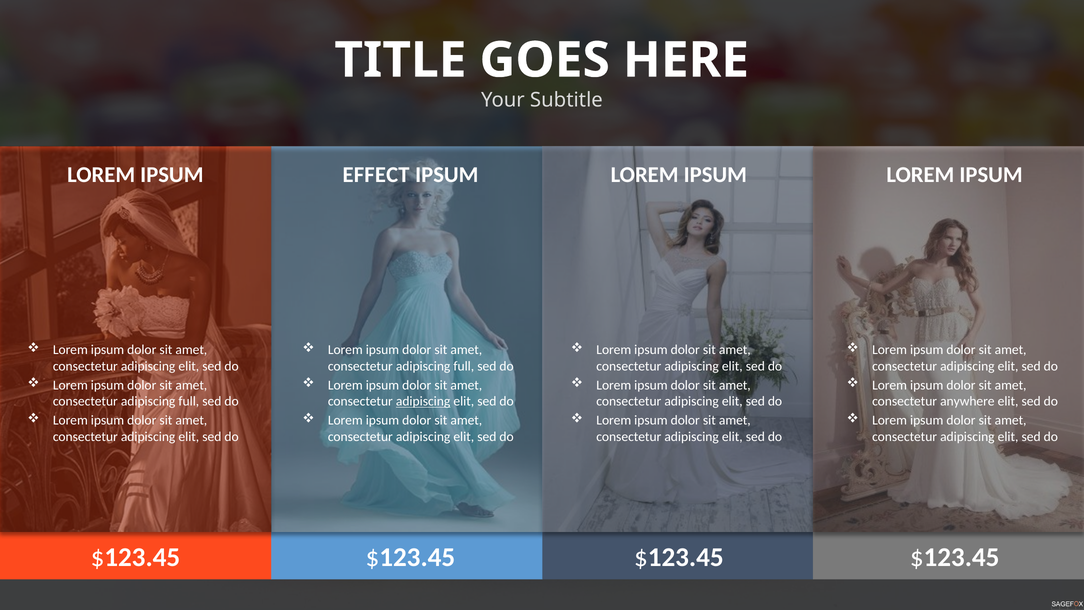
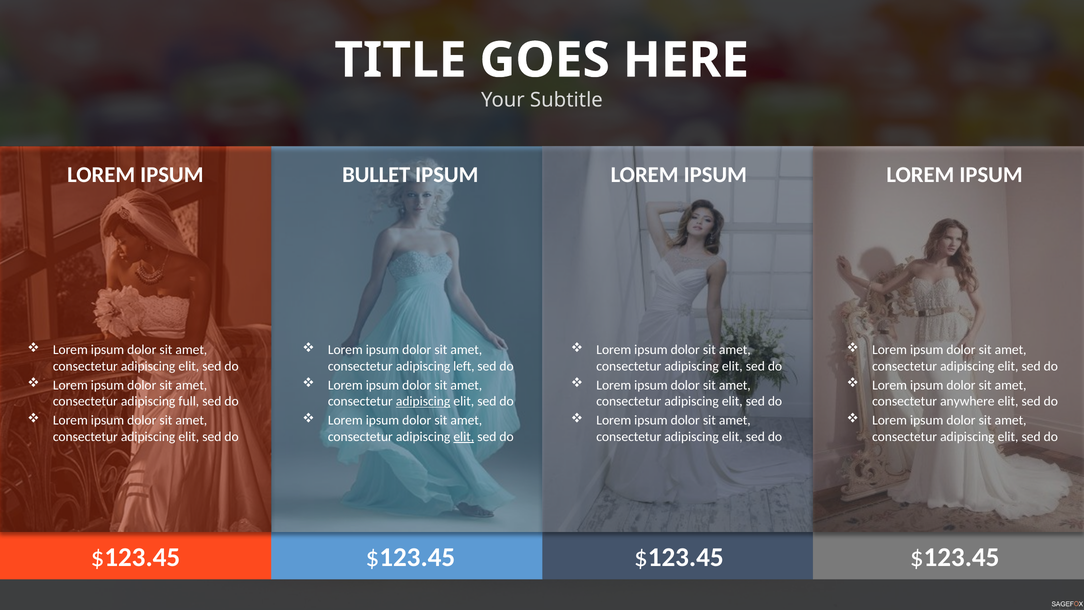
EFFECT: EFFECT -> BULLET
full at (464, 366): full -> left
elit at (464, 436) underline: none -> present
